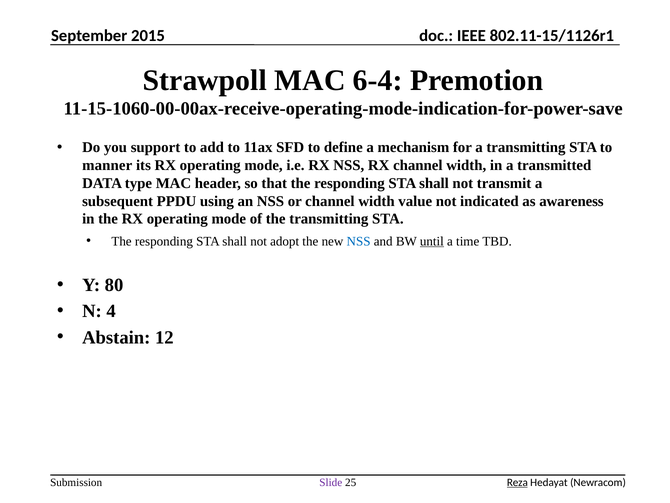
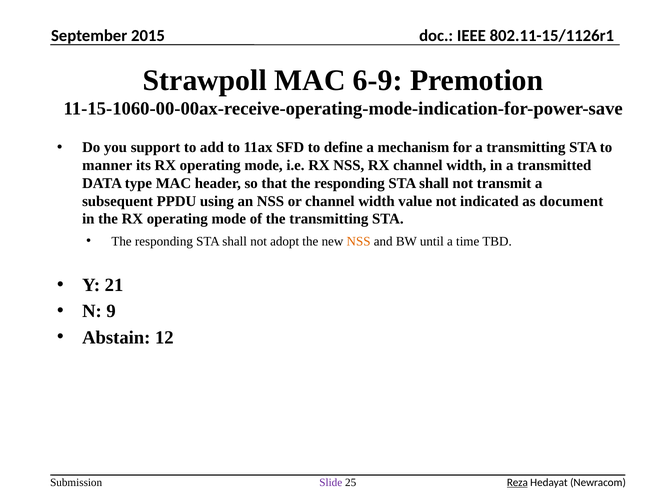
6-4: 6-4 -> 6-9
awareness: awareness -> document
NSS at (359, 241) colour: blue -> orange
until underline: present -> none
80: 80 -> 21
4: 4 -> 9
